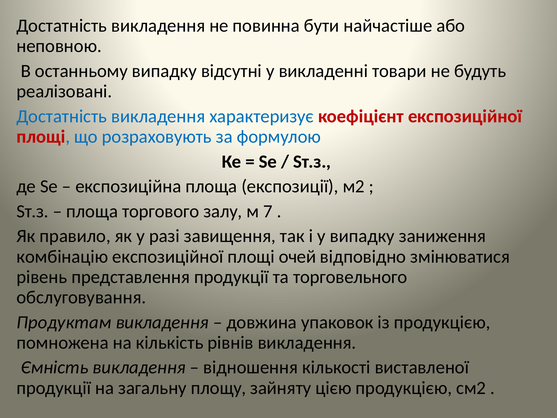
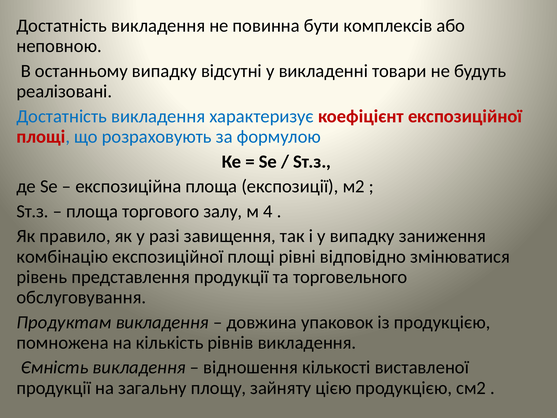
найчастіше: найчастіше -> комплексів
7: 7 -> 4
очей: очей -> рівні
